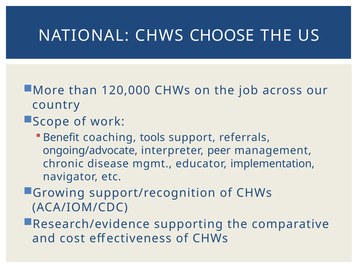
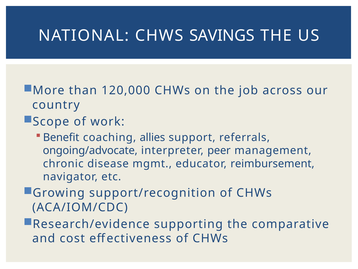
CHOOSE: CHOOSE -> SAVINGS
tools: tools -> allies
implementation: implementation -> reimbursement
